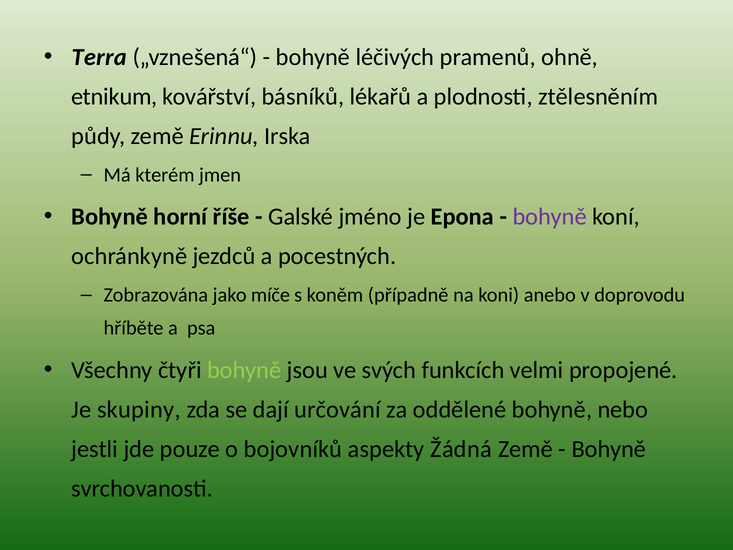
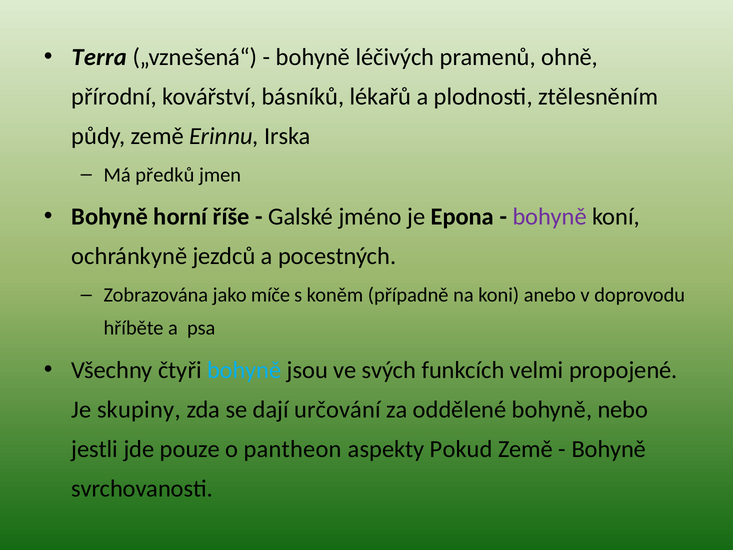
etnikum: etnikum -> přírodní
kterém: kterém -> předků
bohyně at (244, 370) colour: light green -> light blue
bojovníků: bojovníků -> pantheon
Žádná: Žádná -> Pokud
